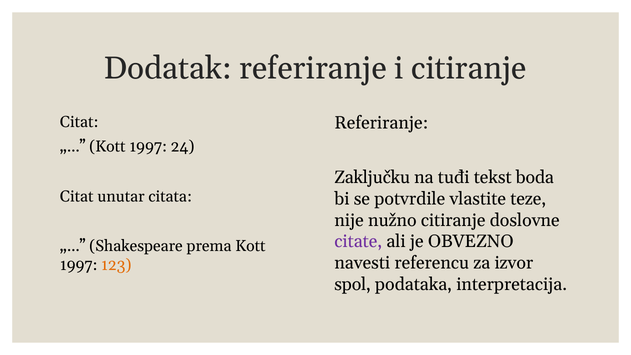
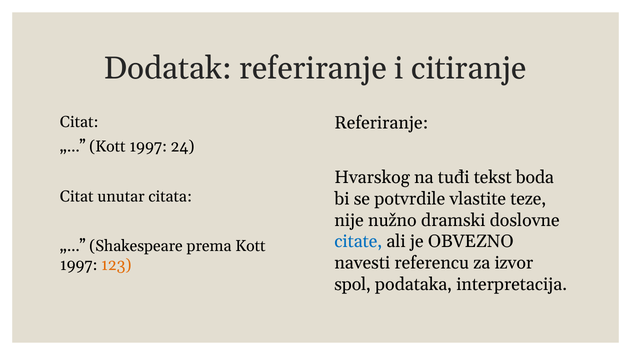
Zaključku: Zaključku -> Hvarskog
nužno citiranje: citiranje -> dramski
citate colour: purple -> blue
